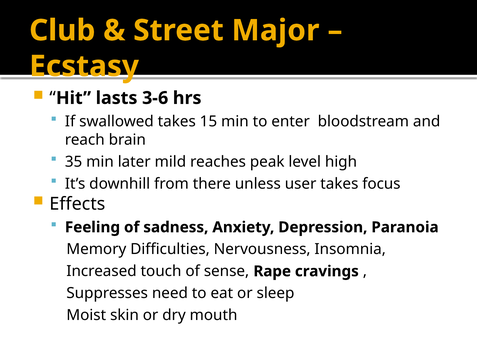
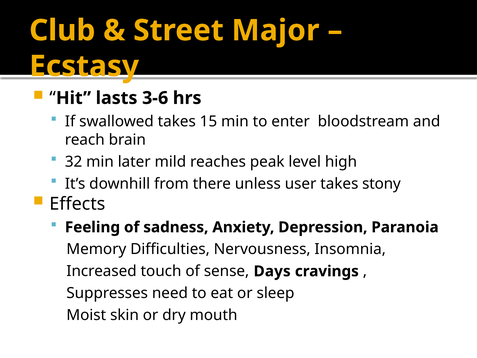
35: 35 -> 32
focus: focus -> stony
Rape: Rape -> Days
